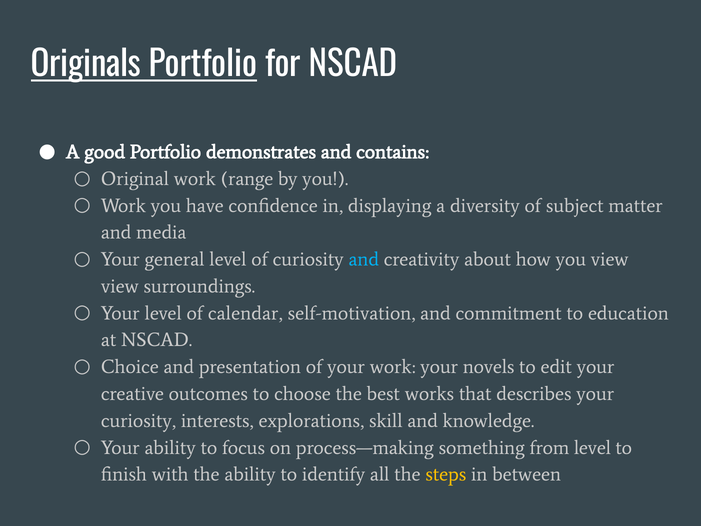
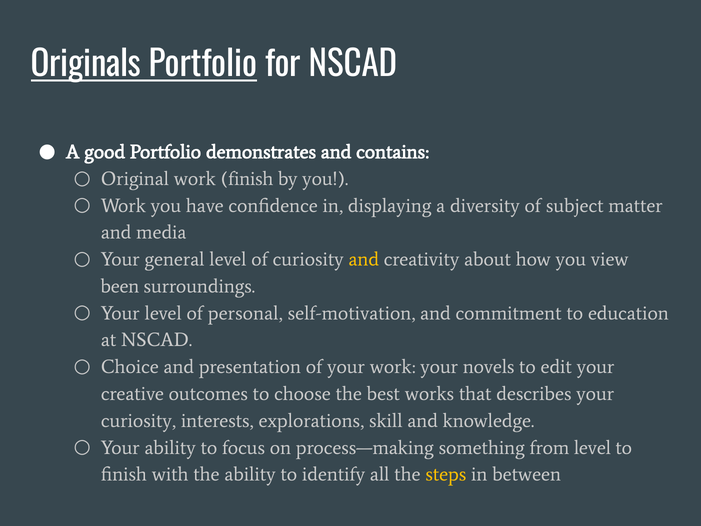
work range: range -> finish
and at (364, 259) colour: light blue -> yellow
view at (120, 286): view -> been
calendar: calendar -> personal
